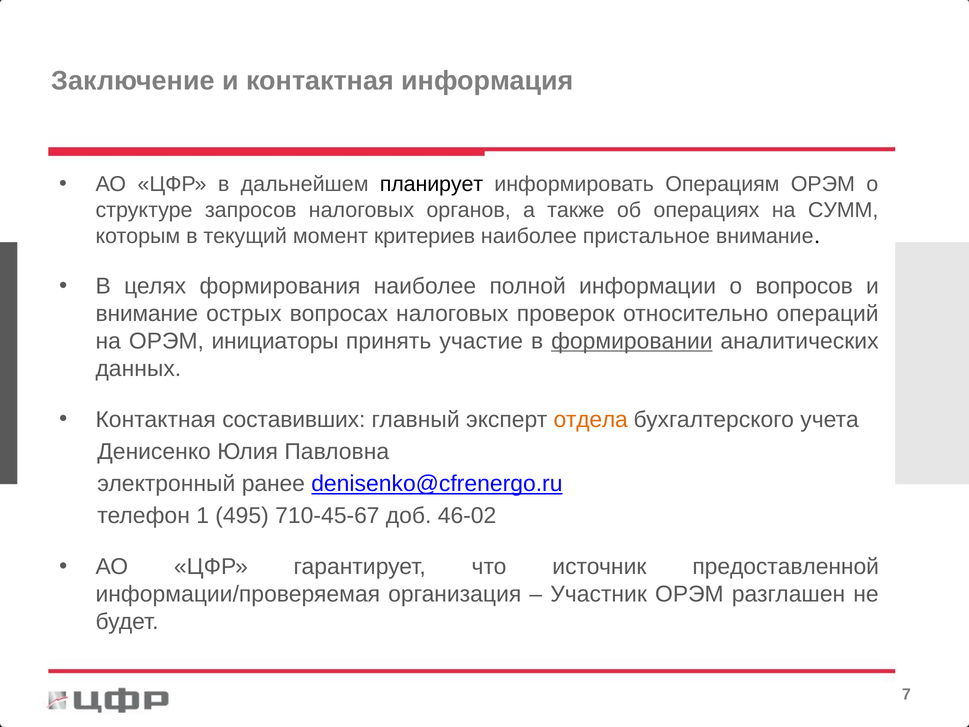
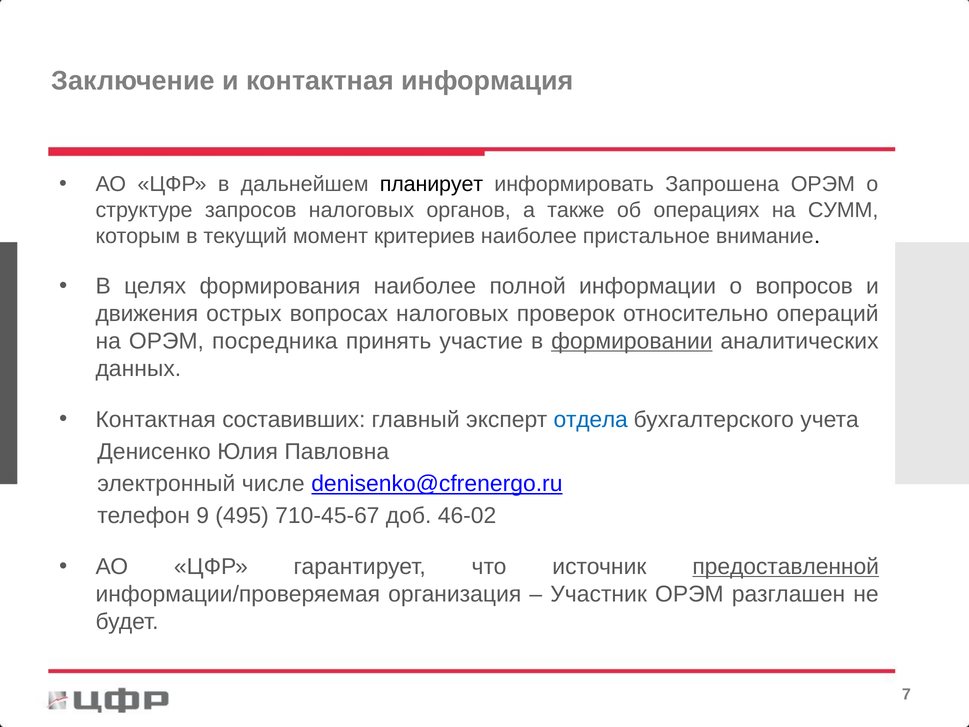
Операциям: Операциям -> Запрошена
внимание at (147, 314): внимание -> движения
инициаторы: инициаторы -> посредника
отдела colour: orange -> blue
ранее: ранее -> числе
1: 1 -> 9
предоставленной underline: none -> present
